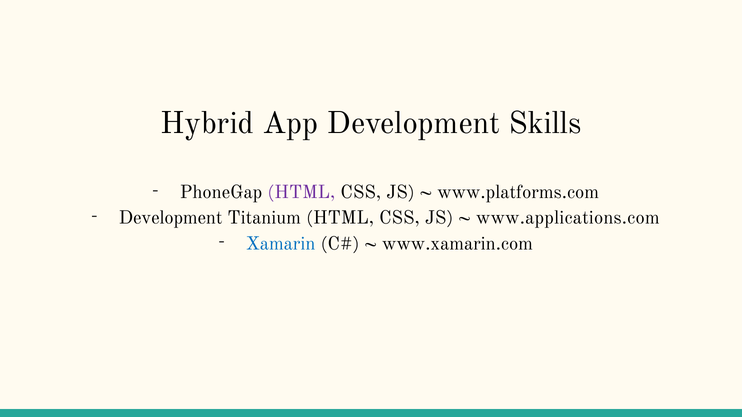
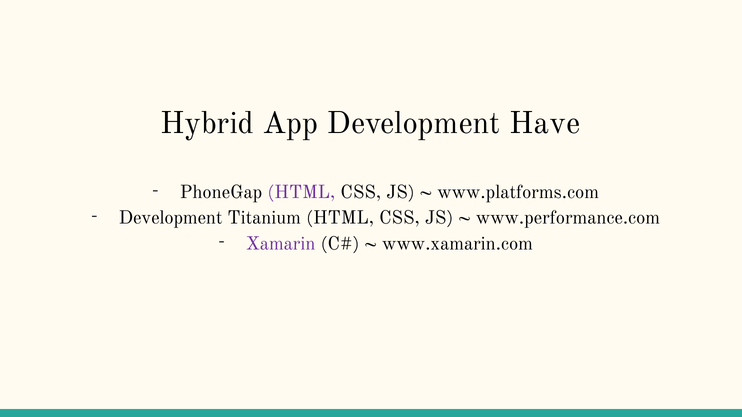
Skills: Skills -> Have
www.applications.com: www.applications.com -> www.performance.com
Xamarin colour: blue -> purple
